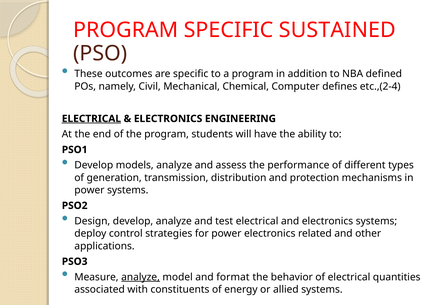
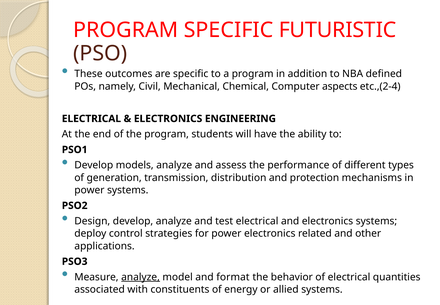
SUSTAINED: SUSTAINED -> FUTURISTIC
defines: defines -> aspects
ELECTRICAL at (91, 119) underline: present -> none
